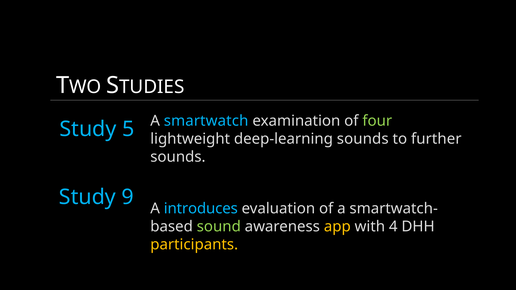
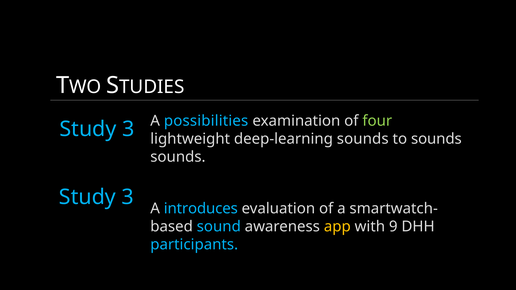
smartwatch: smartwatch -> possibilities
5 at (128, 129): 5 -> 3
to further: further -> sounds
9 at (128, 197): 9 -> 3
sound colour: light green -> light blue
4: 4 -> 9
participants colour: yellow -> light blue
